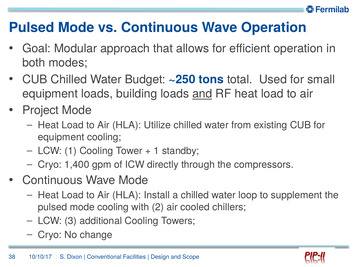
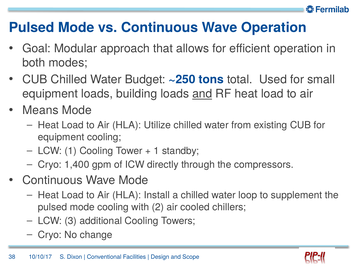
Project: Project -> Means
